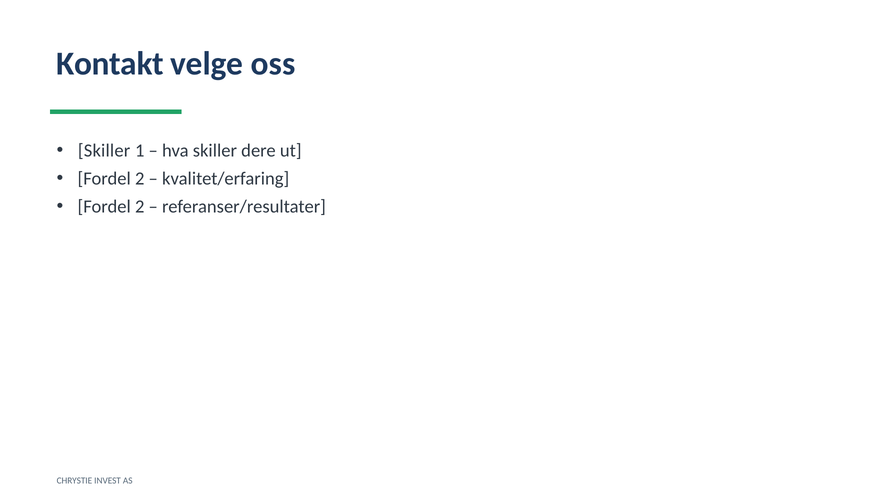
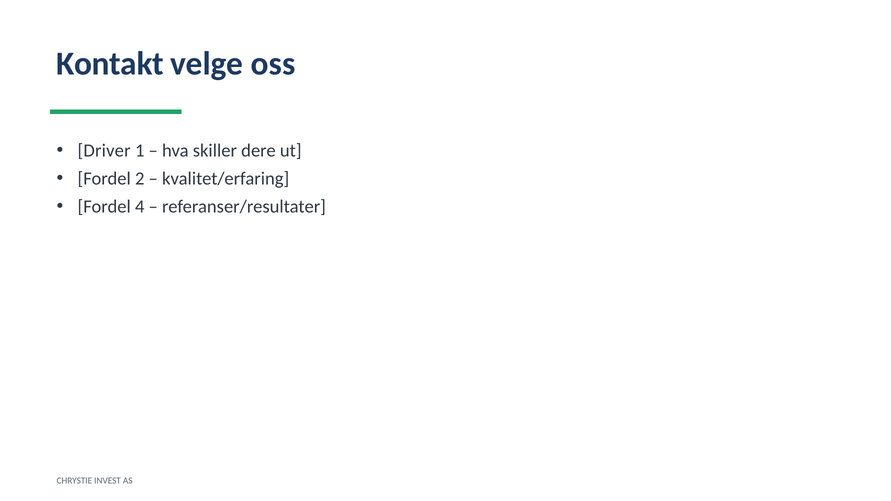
Skiller at (104, 151): Skiller -> Driver
2 at (140, 207): 2 -> 4
